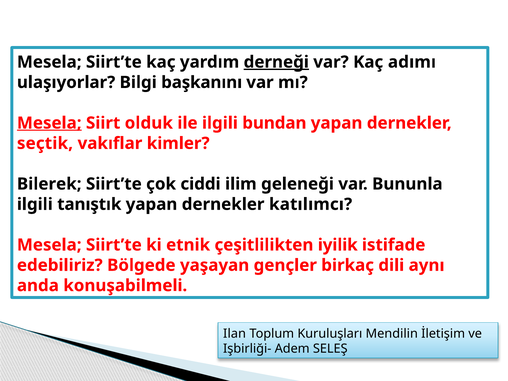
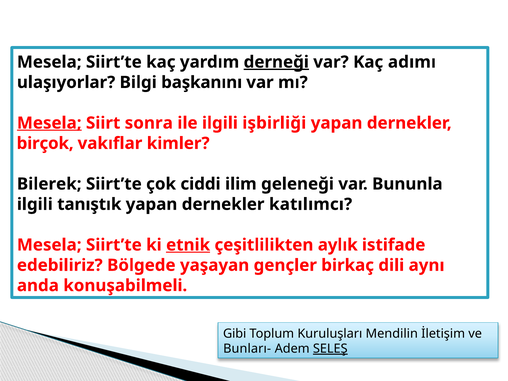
olduk: olduk -> sonra
bundan: bundan -> işbirliği
seçtik: seçtik -> birçok
etnik underline: none -> present
iyilik: iyilik -> aylık
Ilan: Ilan -> Gibi
Işbirliği-: Işbirliği- -> Bunları-
SELEŞ underline: none -> present
